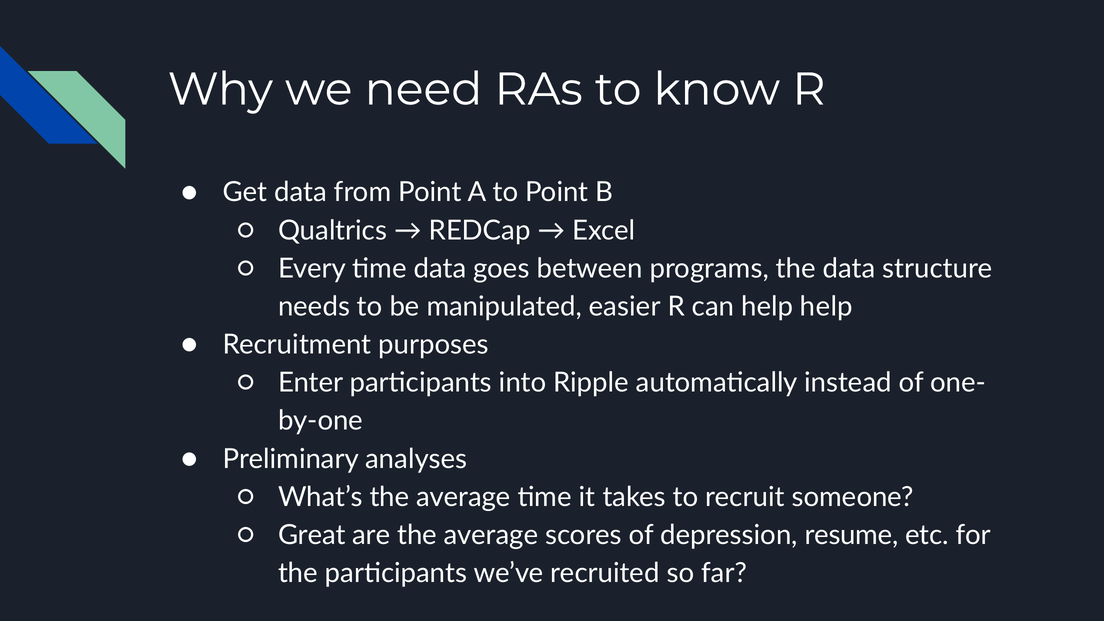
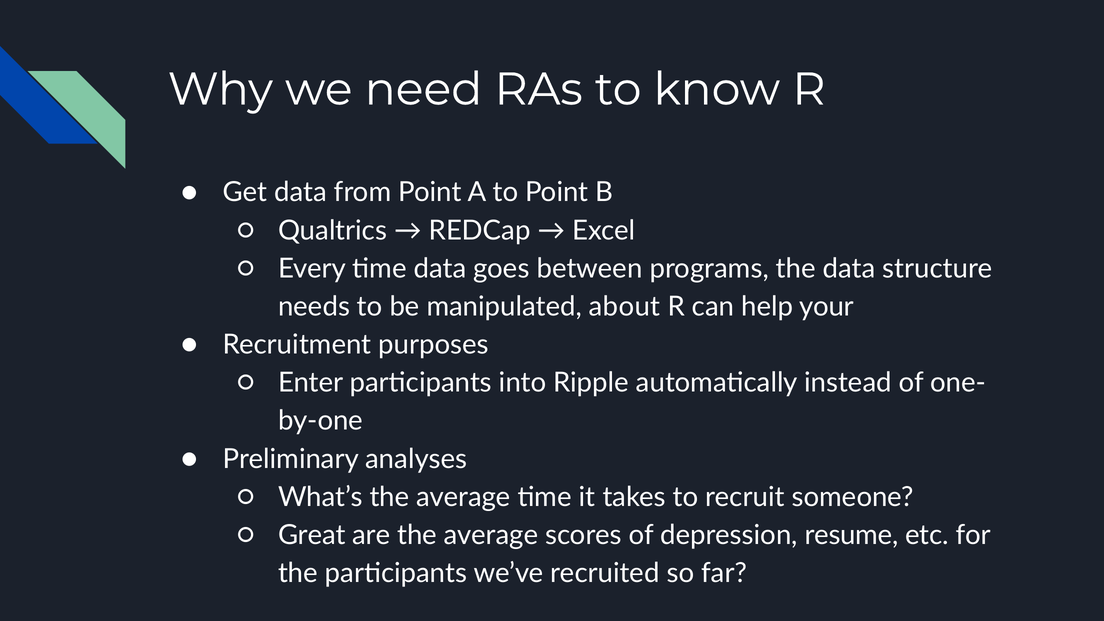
easier: easier -> about
help help: help -> your
